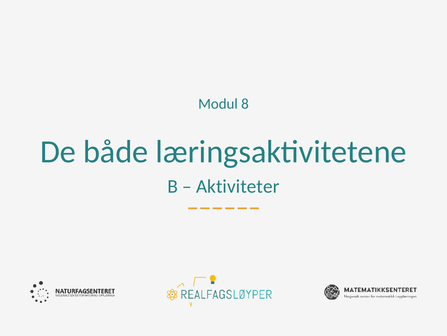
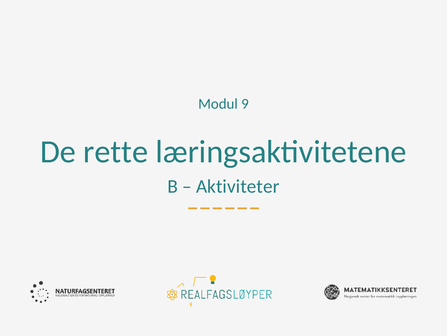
8: 8 -> 9
både: både -> rette
